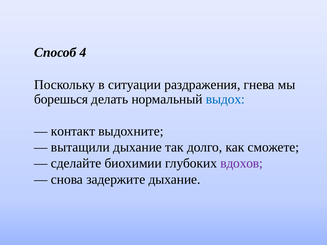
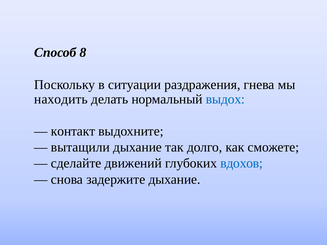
4: 4 -> 8
борешься: борешься -> находить
биохимии: биохимии -> движений
вдохов colour: purple -> blue
